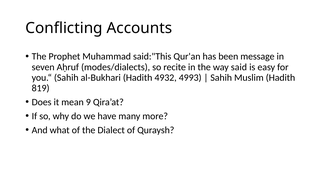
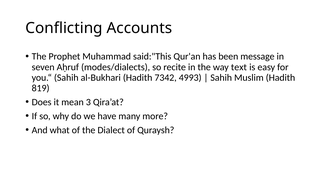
said: said -> text
4932: 4932 -> 7342
9: 9 -> 3
